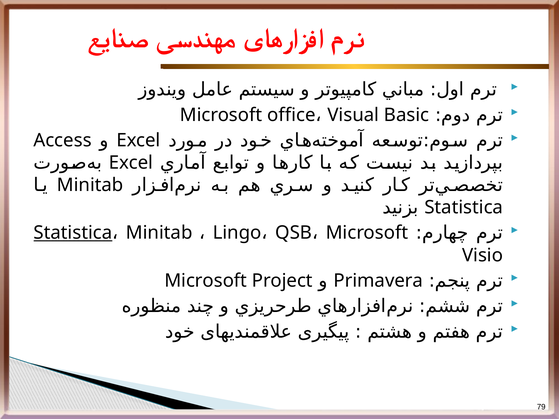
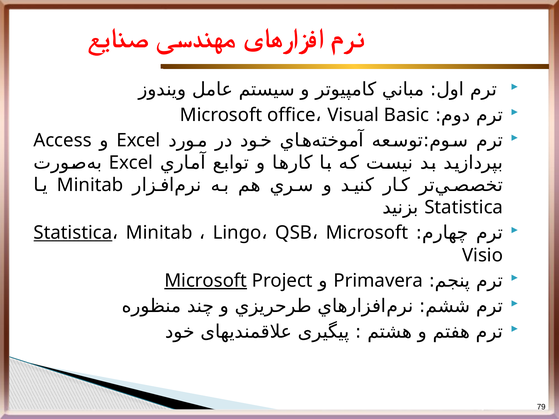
Microsoft at (206, 281) underline: none -> present
